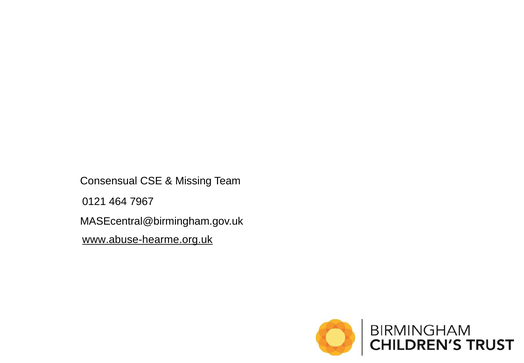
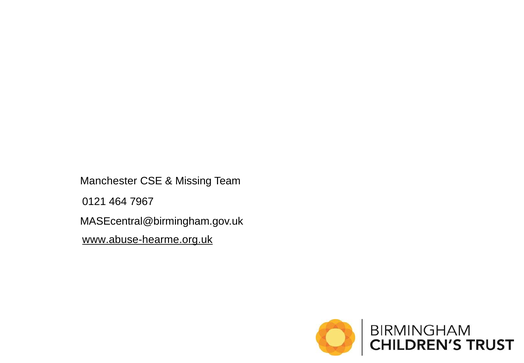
Consensual: Consensual -> Manchester
